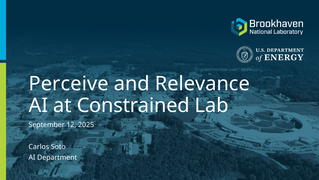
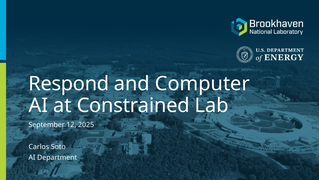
Perceive: Perceive -> Respond
Relevance: Relevance -> Computer
